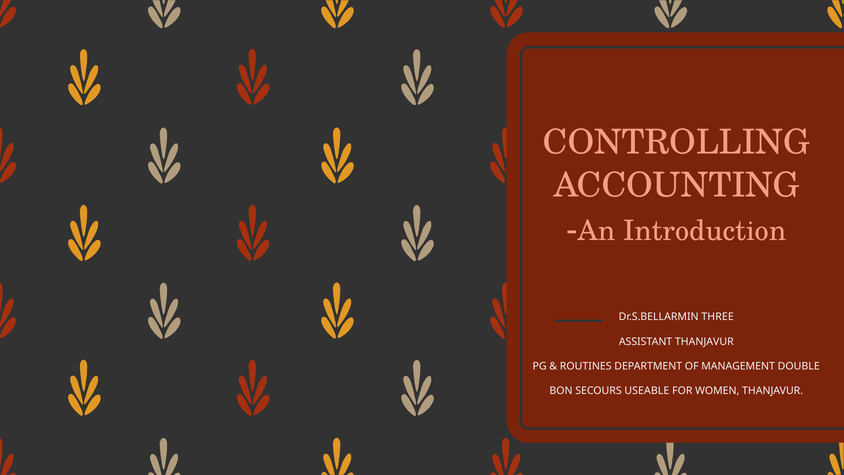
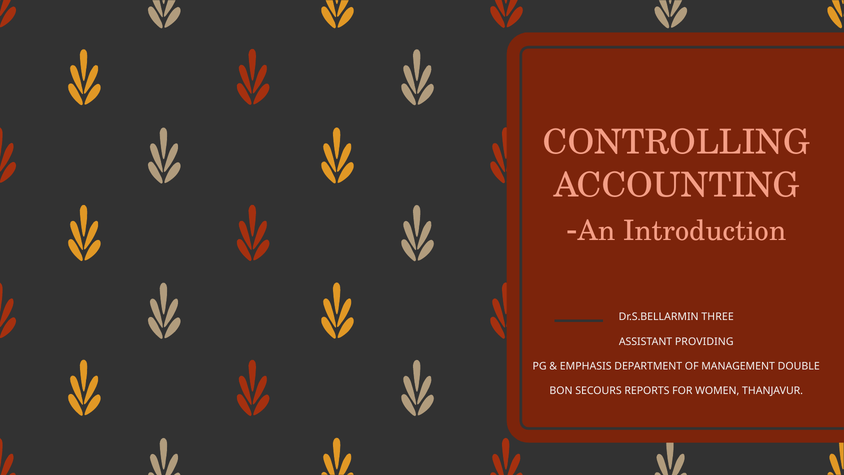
ASSISTANT THANJAVUR: THANJAVUR -> PROVIDING
ROUTINES: ROUTINES -> EMPHASIS
USEABLE: USEABLE -> REPORTS
